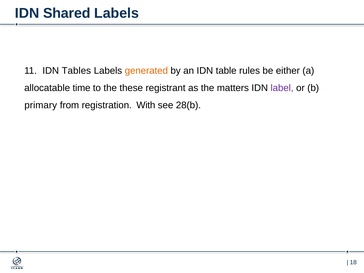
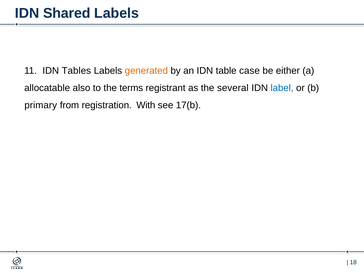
rules: rules -> case
time: time -> also
these: these -> terms
matters: matters -> several
label colour: purple -> blue
28(b: 28(b -> 17(b
